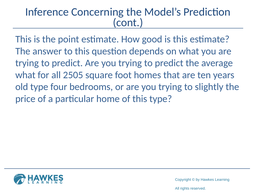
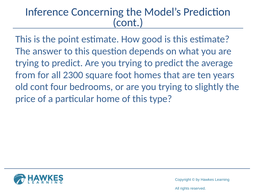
what at (25, 75): what -> from
2505: 2505 -> 2300
old type: type -> cont
